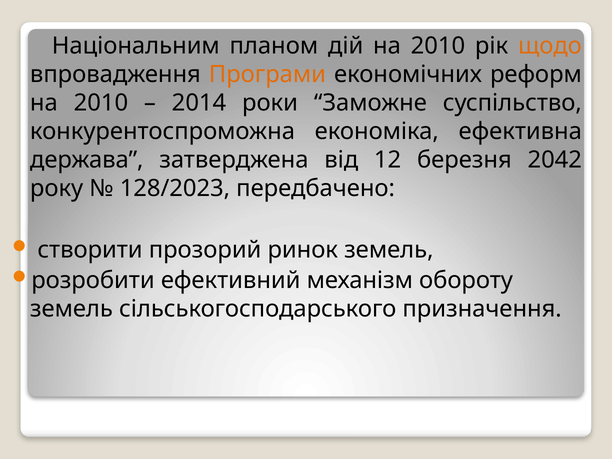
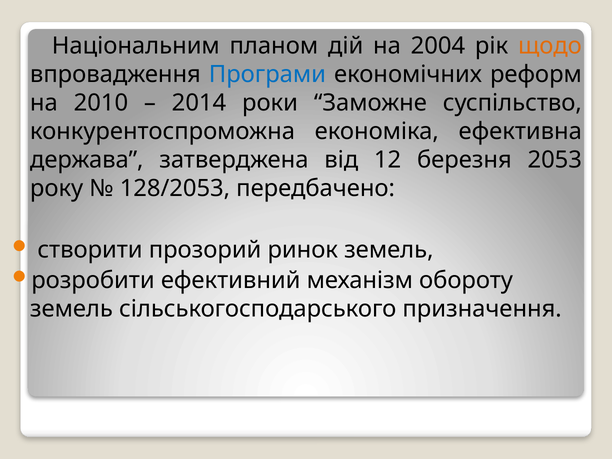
дій на 2010: 2010 -> 2004
Програми colour: orange -> blue
2042: 2042 -> 2053
128/2023: 128/2023 -> 128/2053
